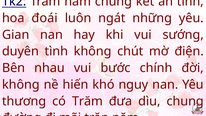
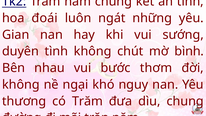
điện: điện -> bình
chính: chính -> thơm
hiến: hiến -> ngại
